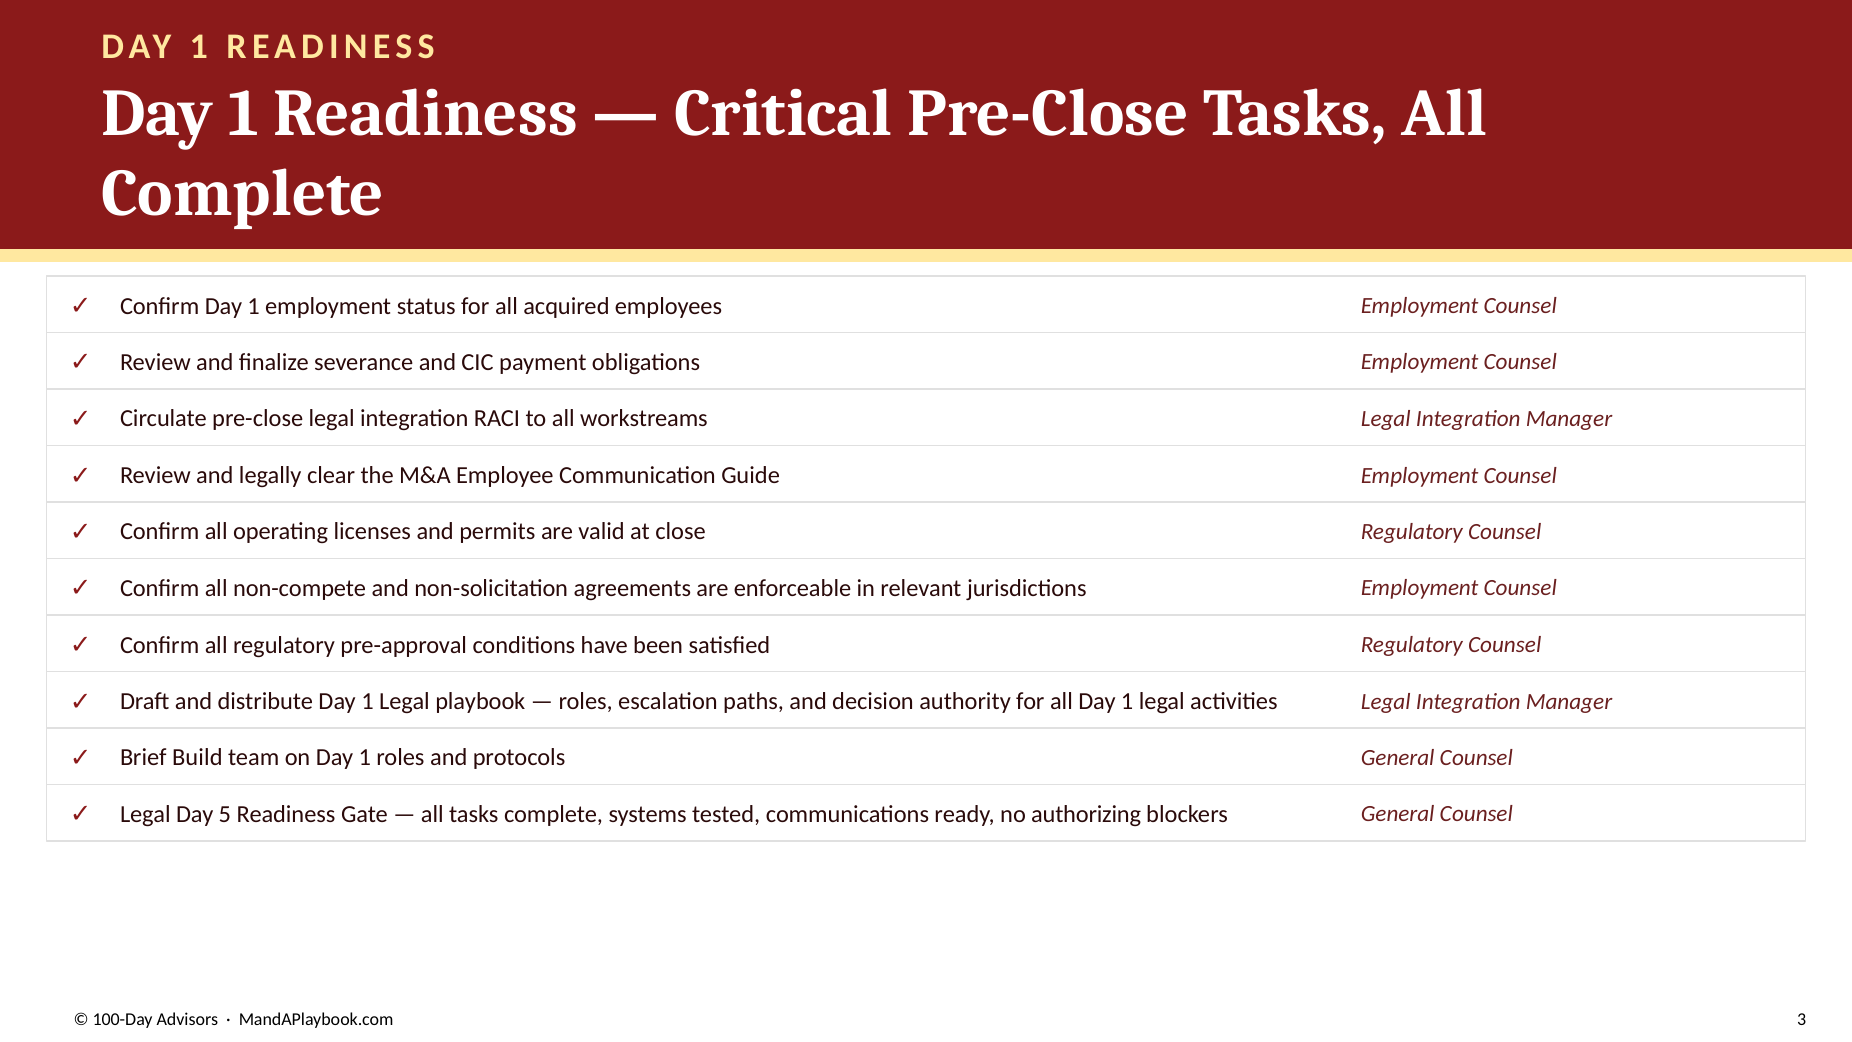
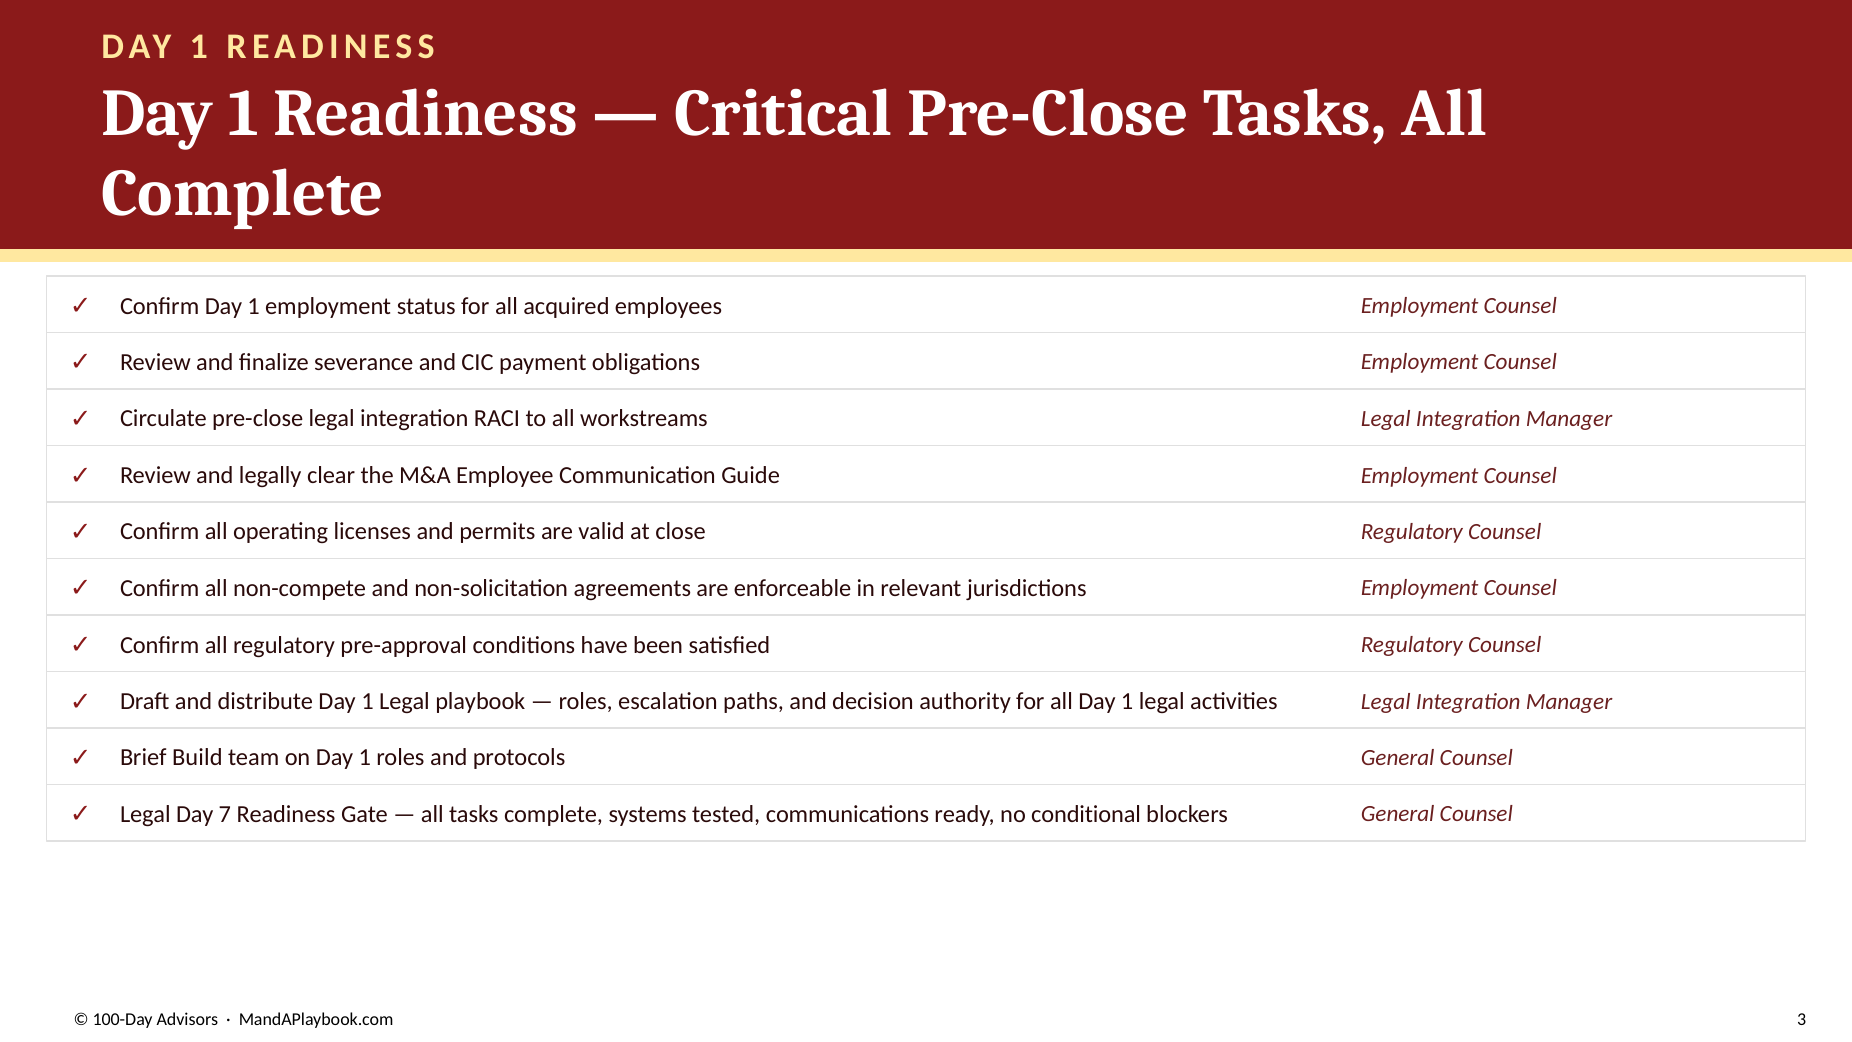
5: 5 -> 7
authorizing: authorizing -> conditional
